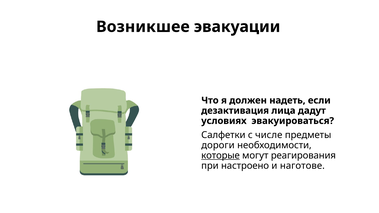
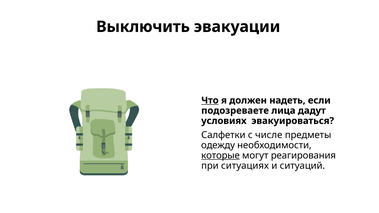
Возникшее: Возникшее -> Выключить
Что underline: none -> present
дезактивация: дезактивация -> подозреваете
дороги: дороги -> одежду
настроено: настроено -> ситуациях
наготове: наготове -> ситуаций
